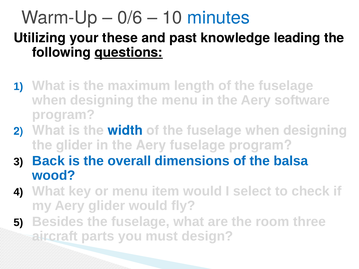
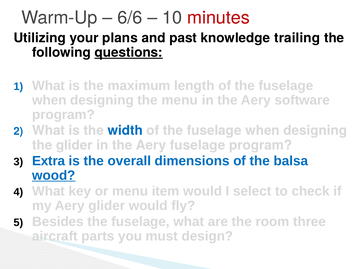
0/6: 0/6 -> 6/6
minutes colour: blue -> red
these: these -> plans
leading: leading -> trailing
Back: Back -> Extra
wood underline: none -> present
